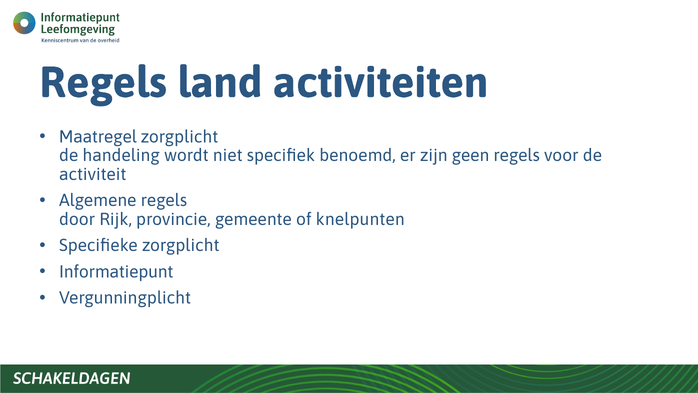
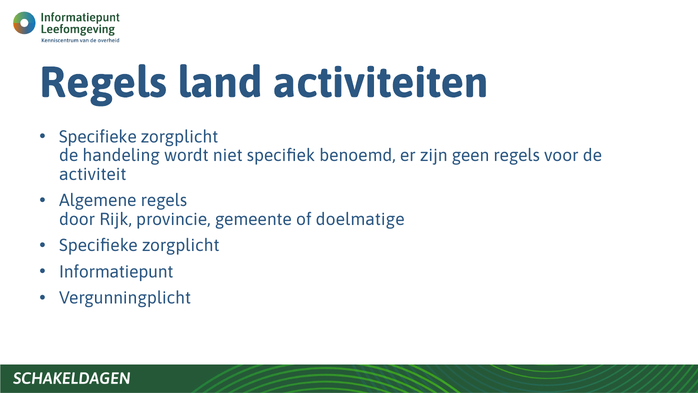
Maatregel at (98, 137): Maatregel -> Specifieke
knelpunten: knelpunten -> doelmatige
